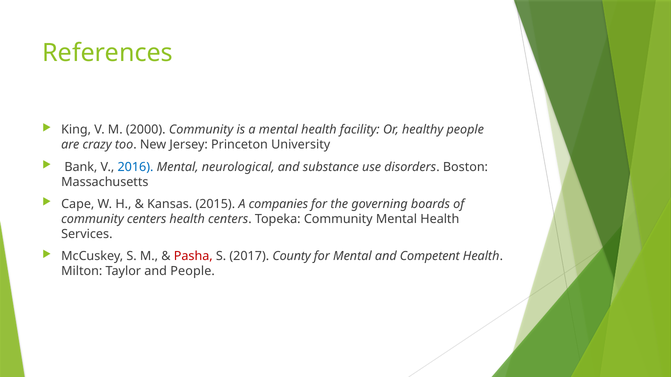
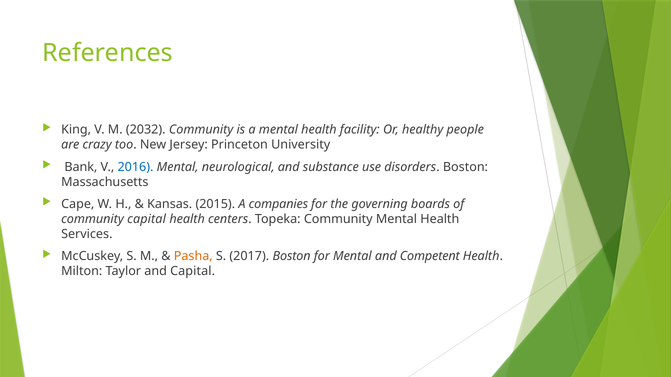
2000: 2000 -> 2032
community centers: centers -> capital
Pasha colour: red -> orange
2017 County: County -> Boston
and People: People -> Capital
